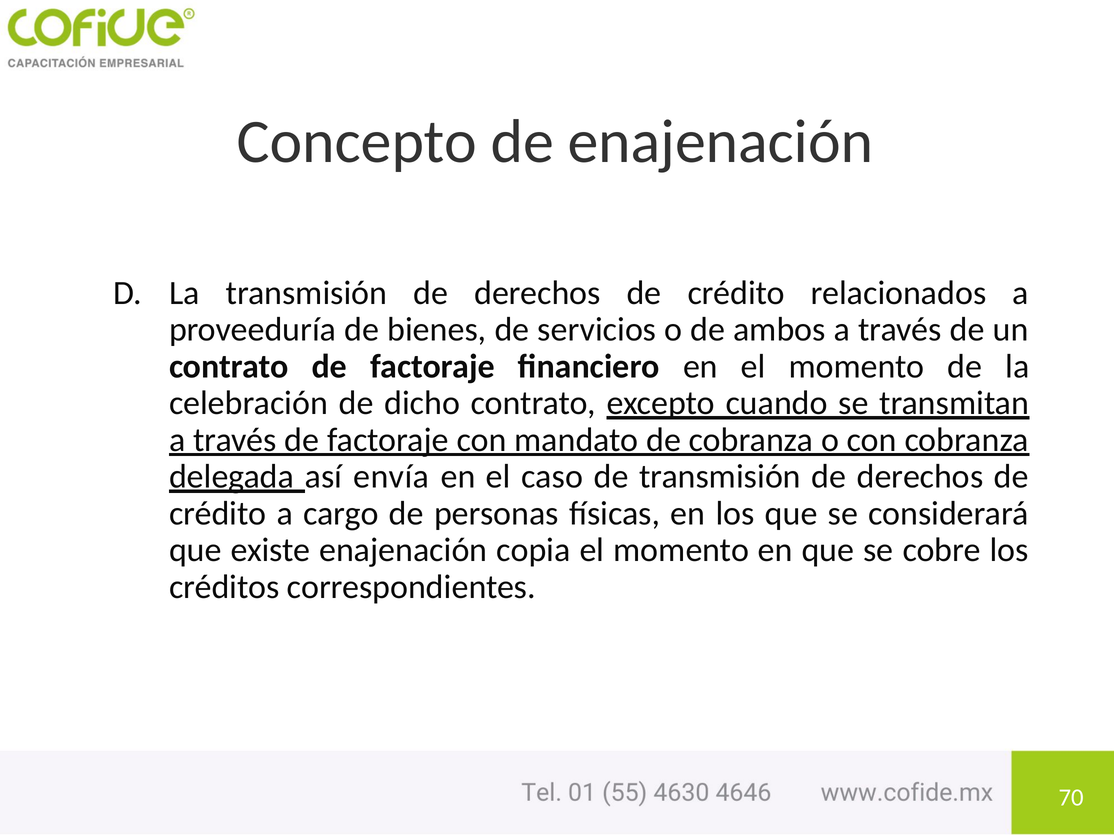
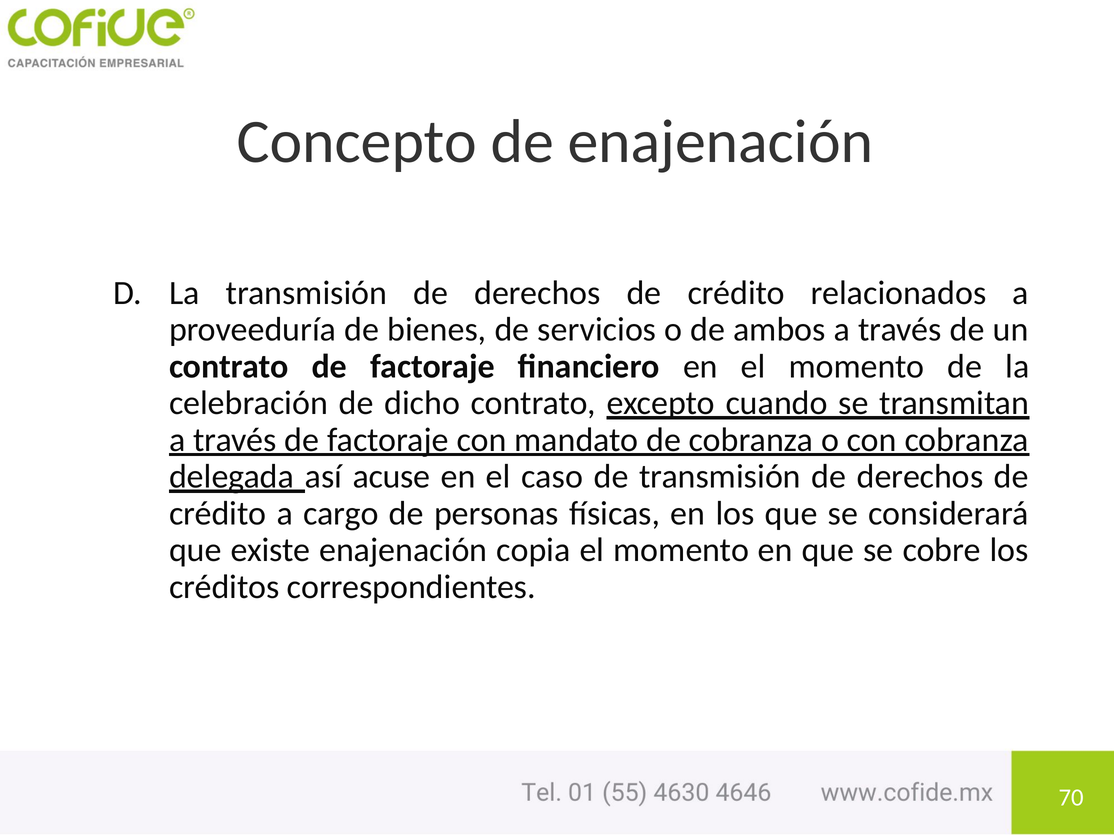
envía: envía -> acuse
